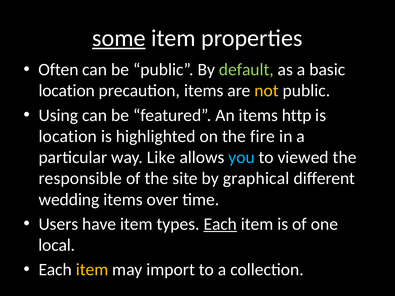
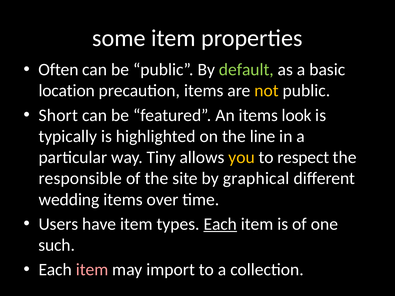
some underline: present -> none
Using: Using -> Short
http: http -> look
location at (68, 136): location -> typically
fire: fire -> line
Like: Like -> Tiny
you colour: light blue -> yellow
viewed: viewed -> respect
local: local -> such
item at (92, 270) colour: yellow -> pink
